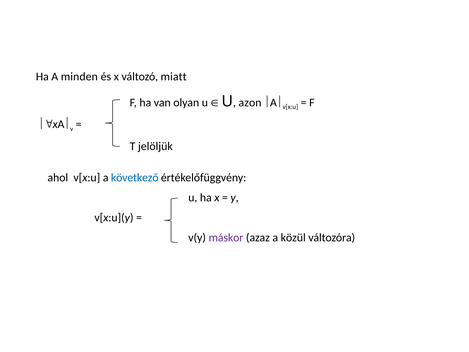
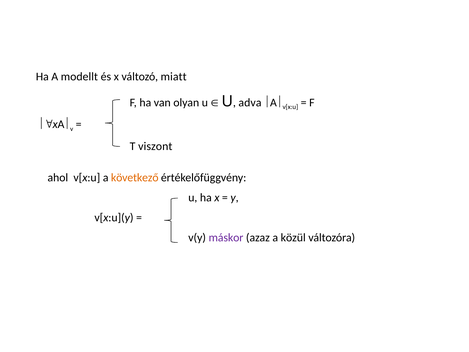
minden: minden -> modellt
azon: azon -> adva
jelöljük: jelöljük -> viszont
következő colour: blue -> orange
